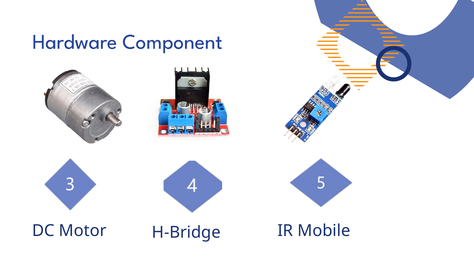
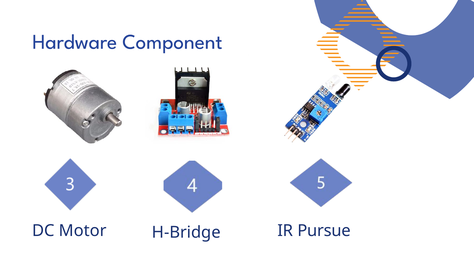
Mobile: Mobile -> Pursue
